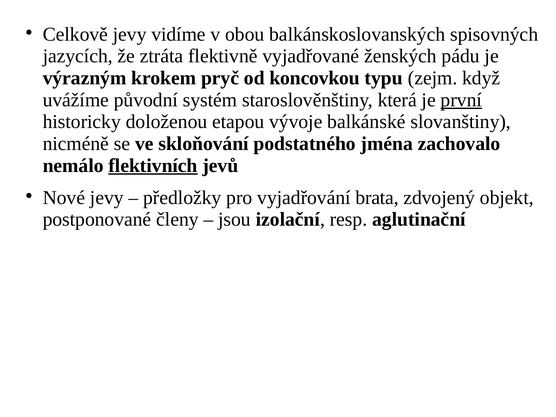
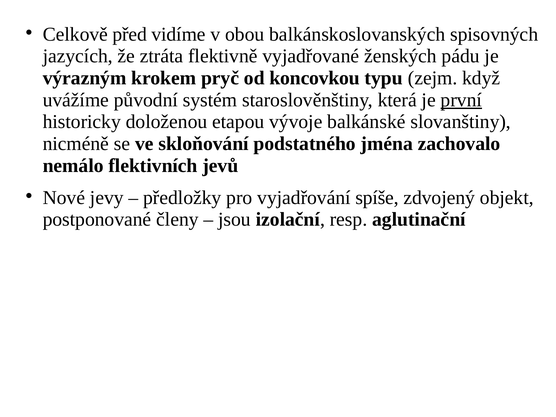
Celkově jevy: jevy -> před
flektivních underline: present -> none
brata: brata -> spíše
